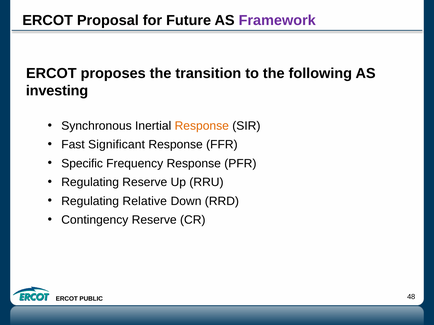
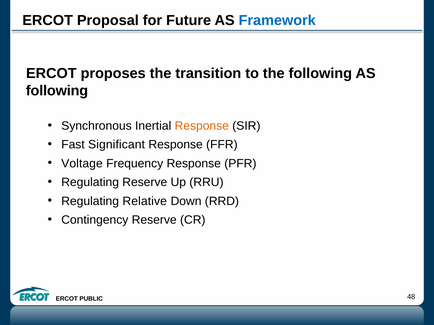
Framework colour: purple -> blue
investing at (57, 91): investing -> following
Specific: Specific -> Voltage
